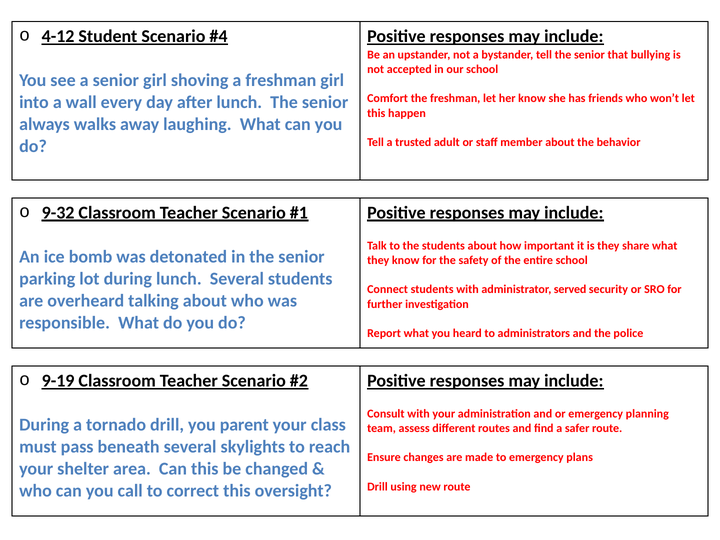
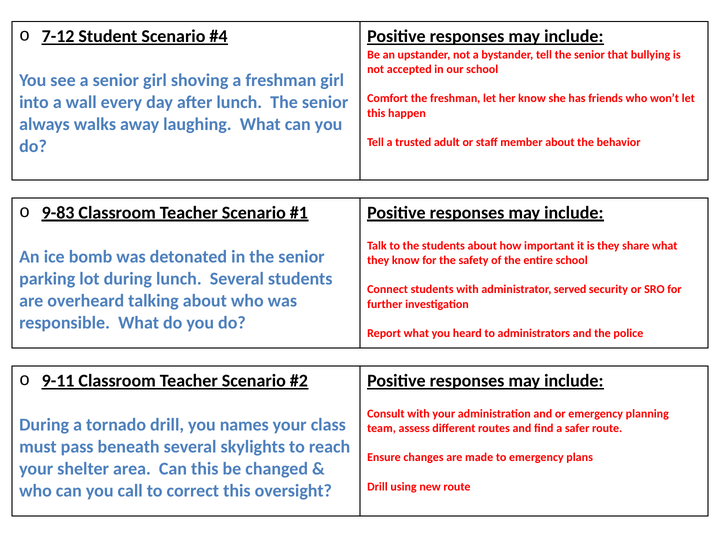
4-12: 4-12 -> 7-12
9-32: 9-32 -> 9-83
9-19: 9-19 -> 9-11
parent: parent -> names
